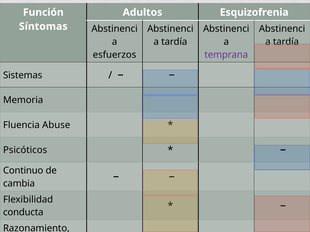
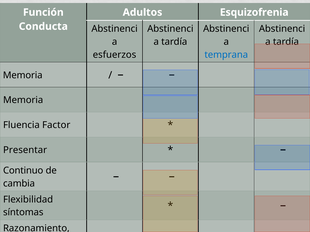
Síntomas: Síntomas -> Conducta
temprana colour: purple -> blue
Sistemas at (23, 75): Sistemas -> Memoria
Abuse: Abuse -> Factor
Psicóticos: Psicóticos -> Presentar
conducta: conducta -> síntomas
